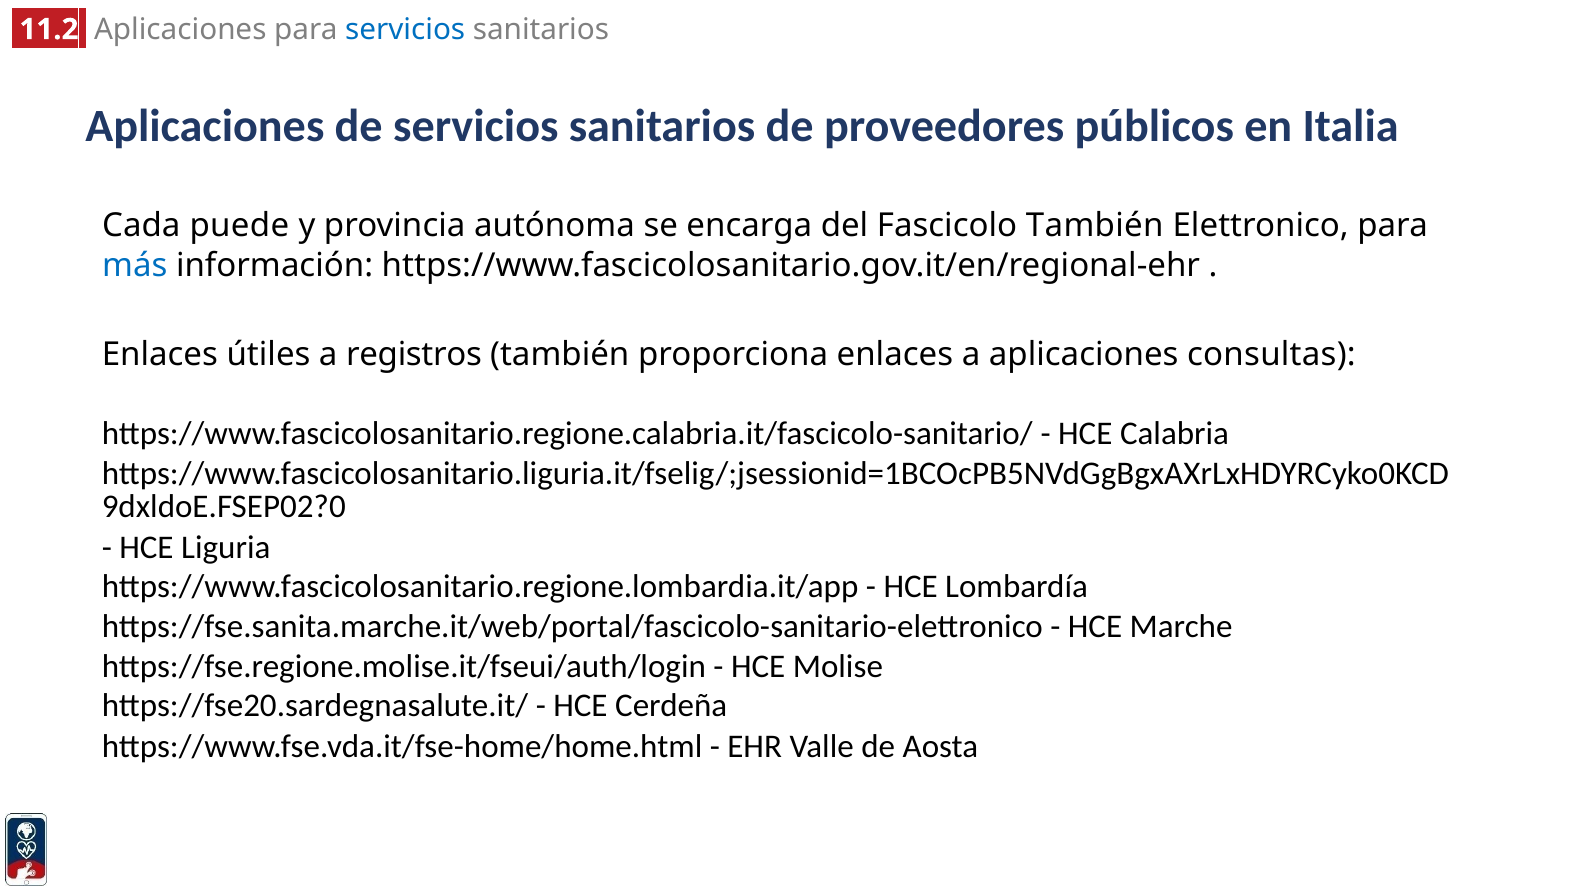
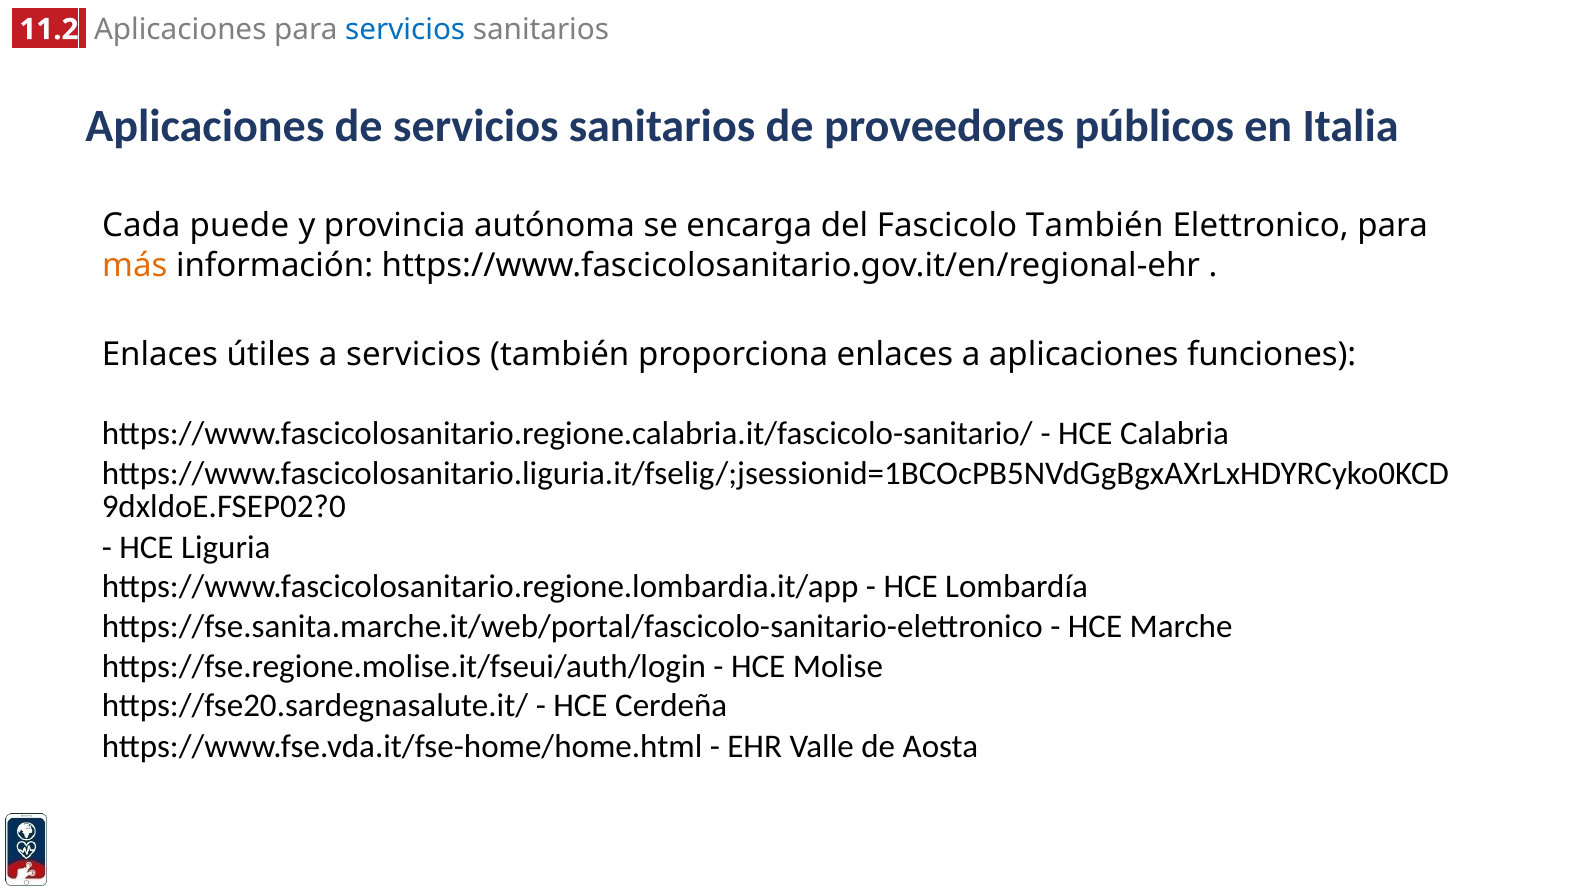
más colour: blue -> orange
a registros: registros -> servicios
consultas: consultas -> funciones
